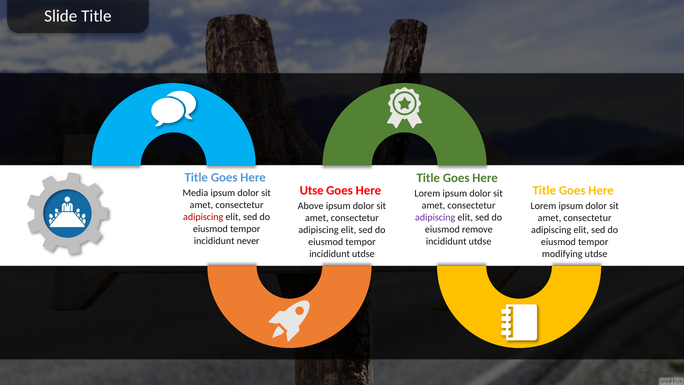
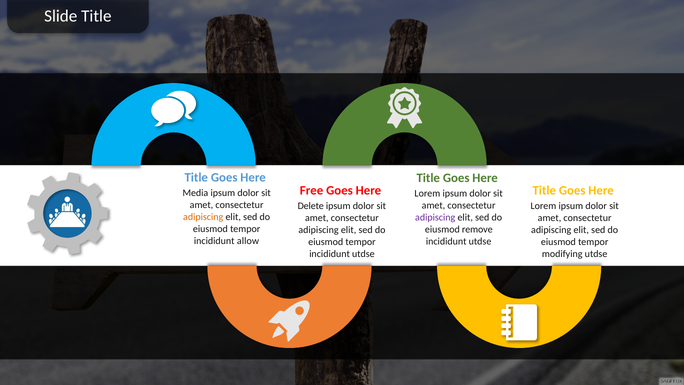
Utse: Utse -> Free
Above: Above -> Delete
adipiscing at (203, 217) colour: red -> orange
never: never -> allow
